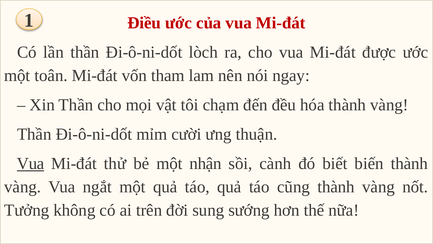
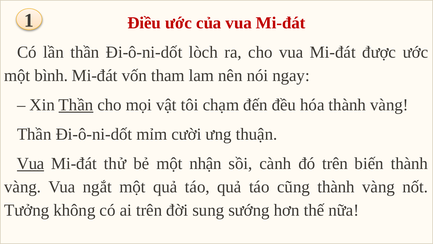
toân: toân -> bình
Thần at (76, 105) underline: none -> present
đó biết: biết -> trên
